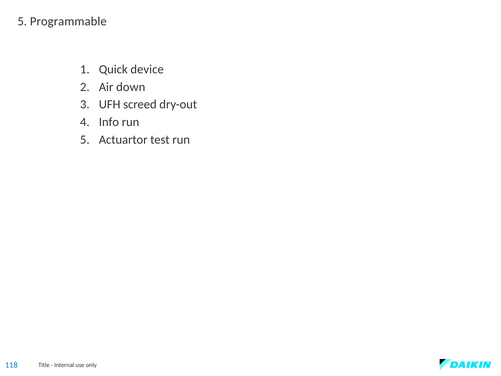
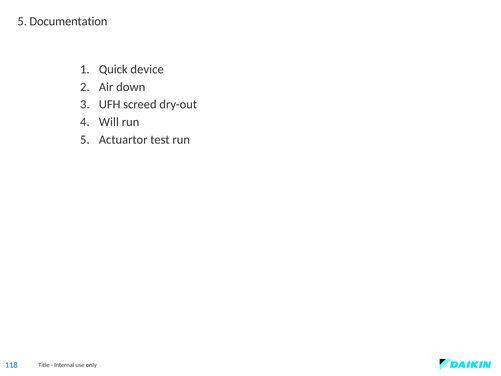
Programmable: Programmable -> Documentation
Info: Info -> Will
